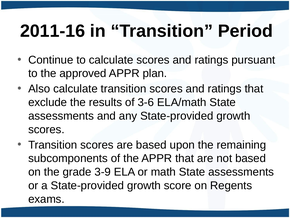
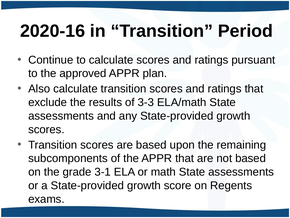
2011-16: 2011-16 -> 2020-16
3-6: 3-6 -> 3-3
3-9: 3-9 -> 3-1
